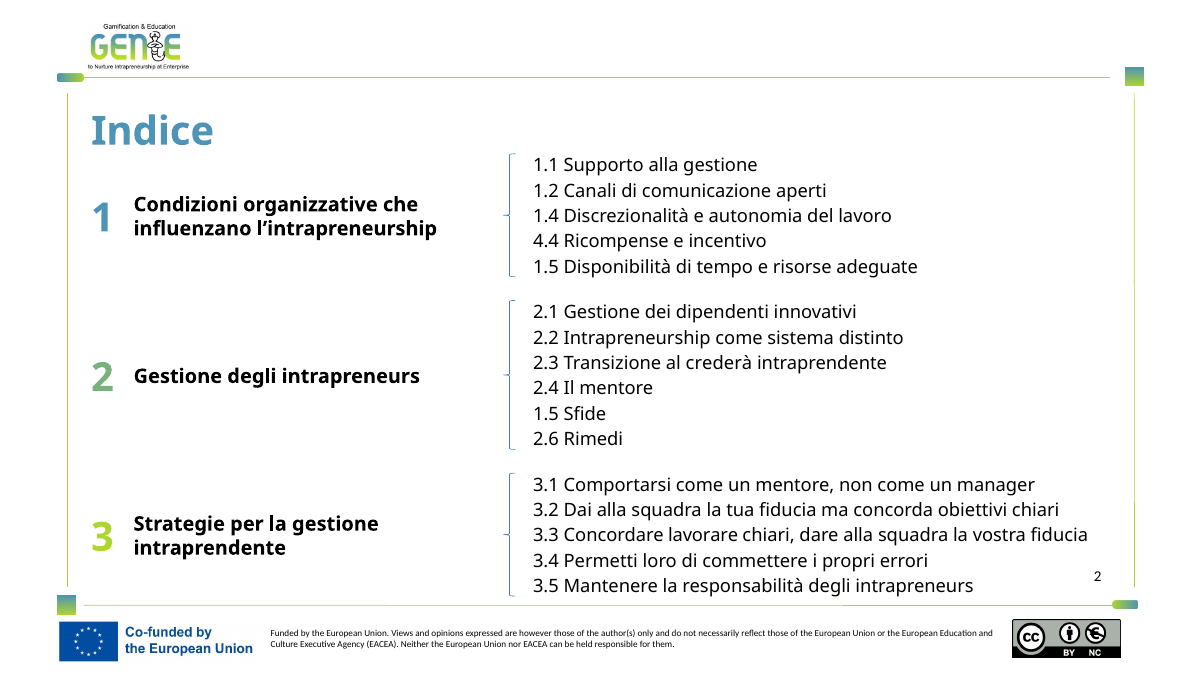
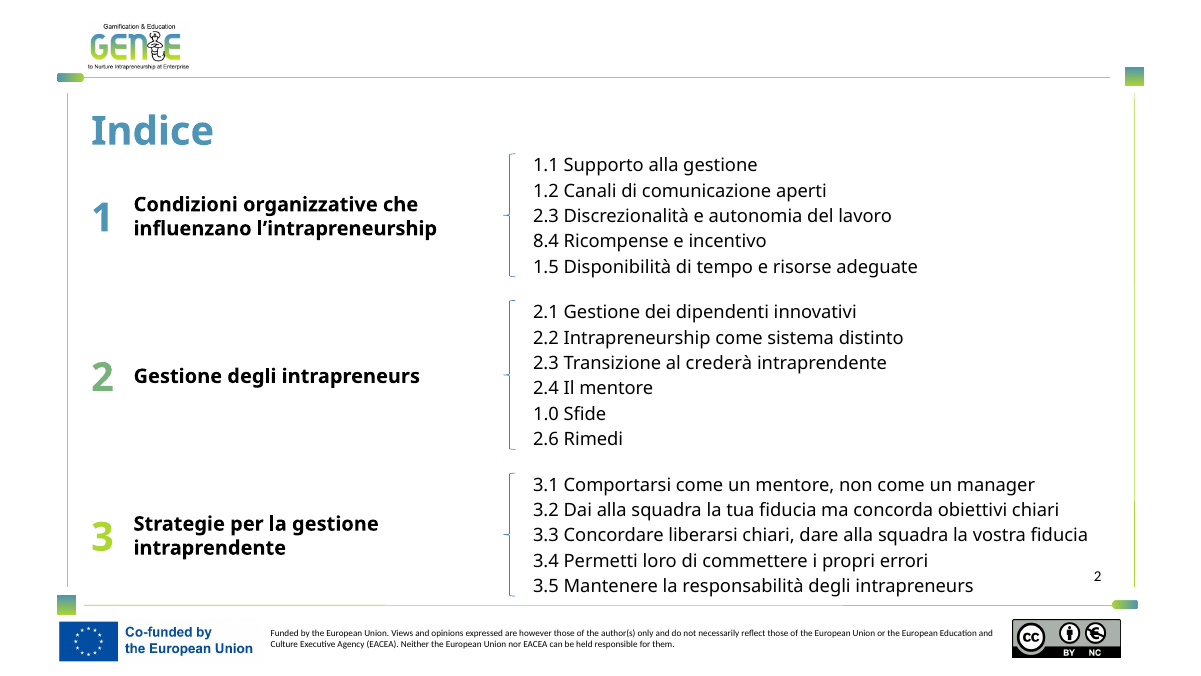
1.4 at (546, 216): 1.4 -> 2.3
4.4: 4.4 -> 8.4
1.5 at (546, 414): 1.5 -> 1.0
lavorare: lavorare -> liberarsi
